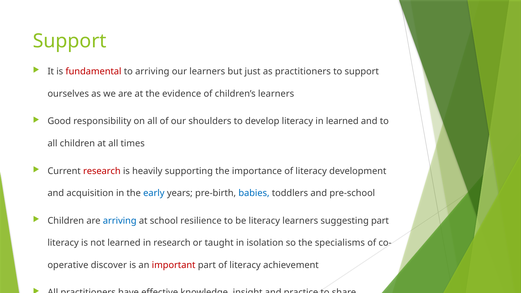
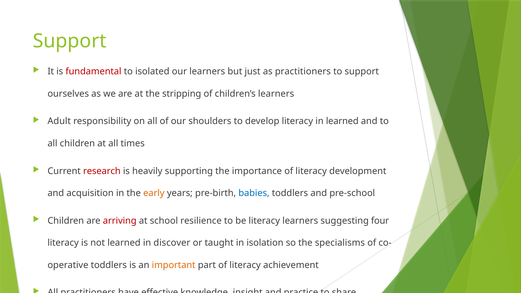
to arriving: arriving -> isolated
evidence: evidence -> stripping
Good: Good -> Adult
early colour: blue -> orange
arriving at (120, 221) colour: blue -> red
suggesting part: part -> four
in research: research -> discover
discover at (109, 265): discover -> toddlers
important colour: red -> orange
